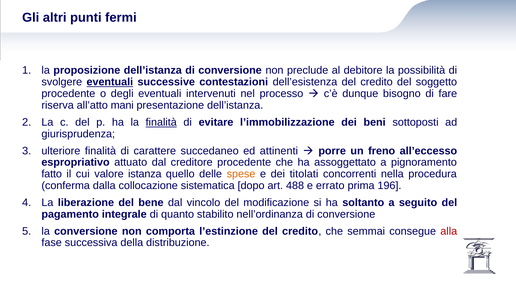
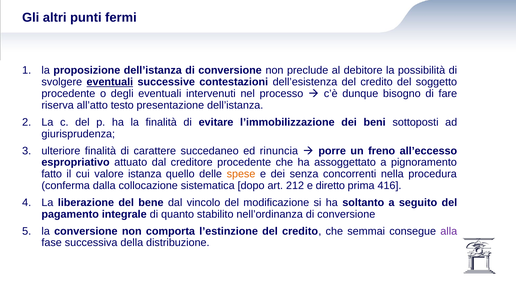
mani: mani -> testo
finalità at (161, 122) underline: present -> none
attinenti: attinenti -> rinuncia
titolati: titolati -> senza
488: 488 -> 212
errato: errato -> diretto
196: 196 -> 416
alla colour: red -> purple
